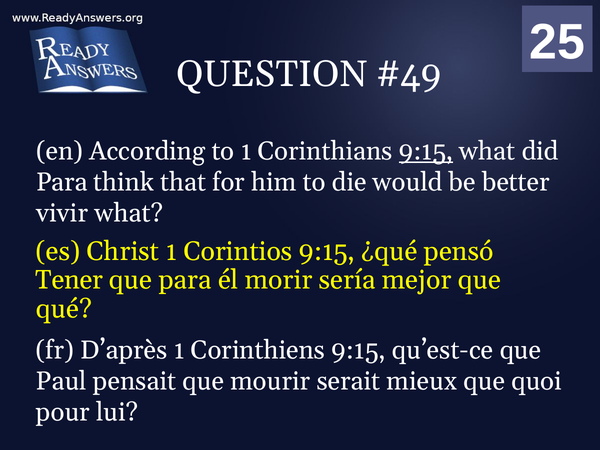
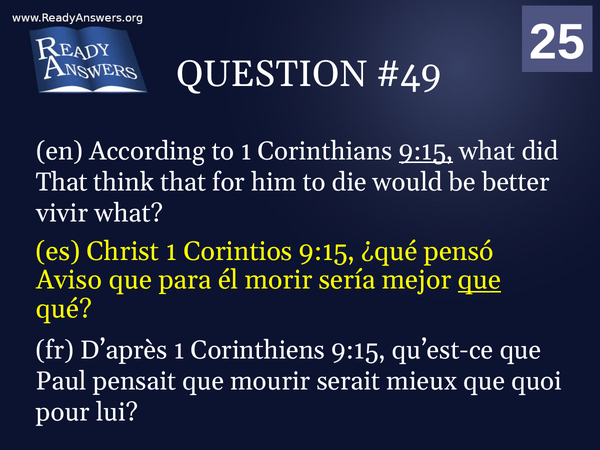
Para at (62, 182): Para -> That
Tener: Tener -> Aviso
que at (479, 280) underline: none -> present
